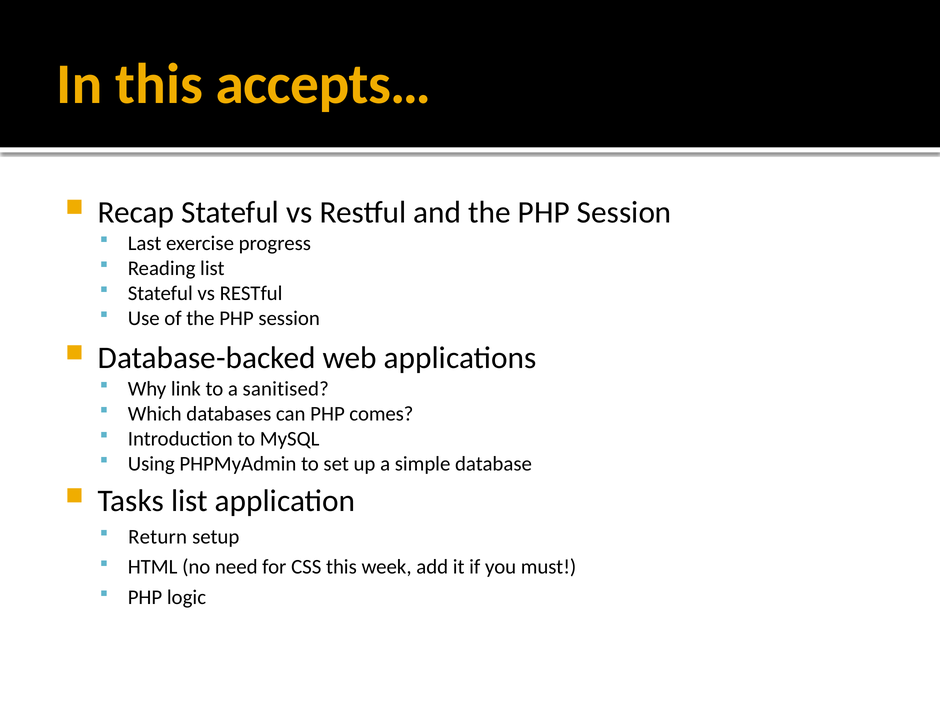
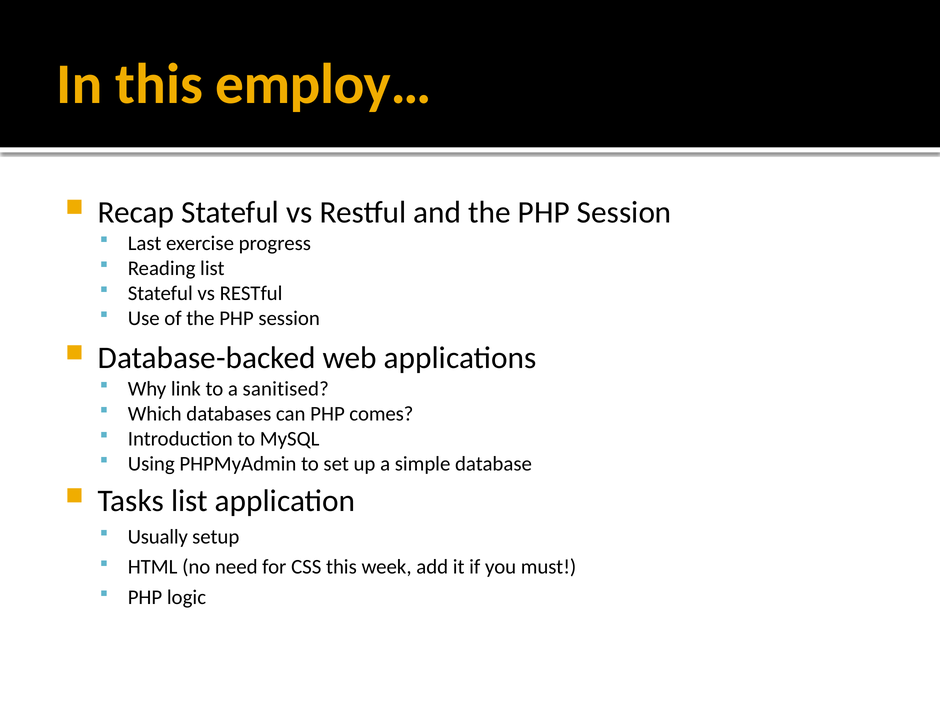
accepts…: accepts… -> employ…
Return: Return -> Usually
